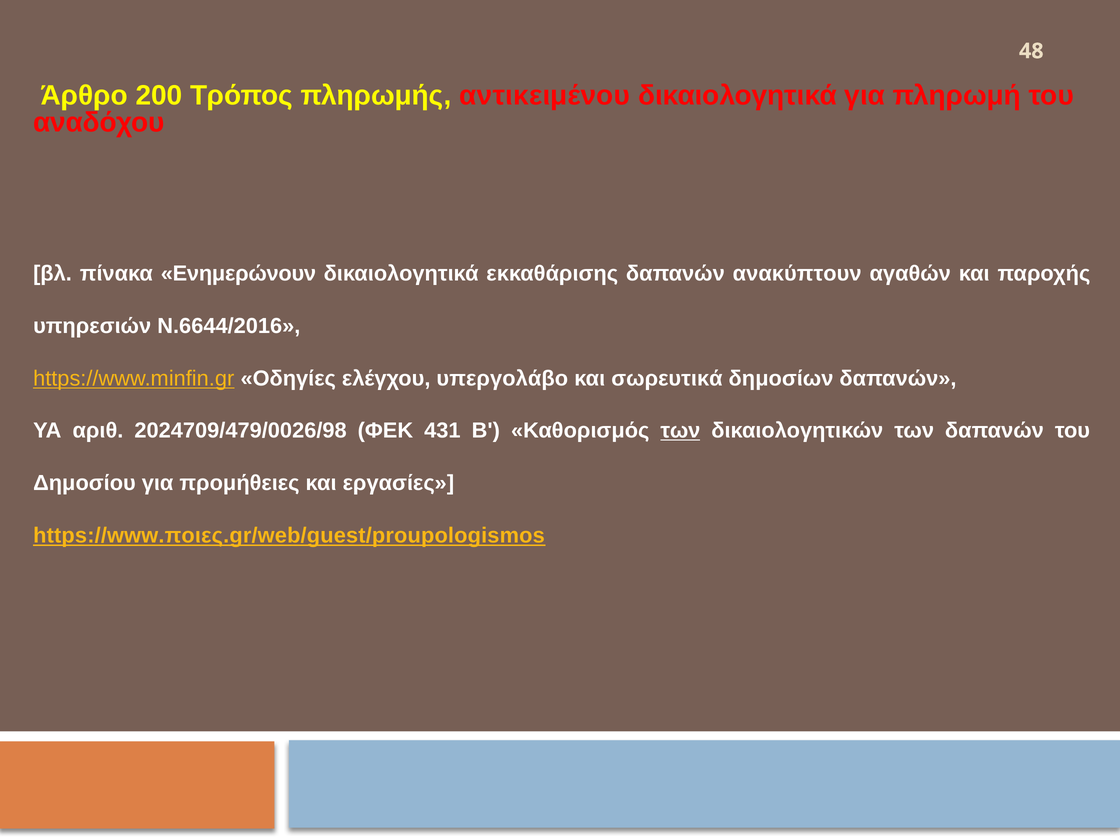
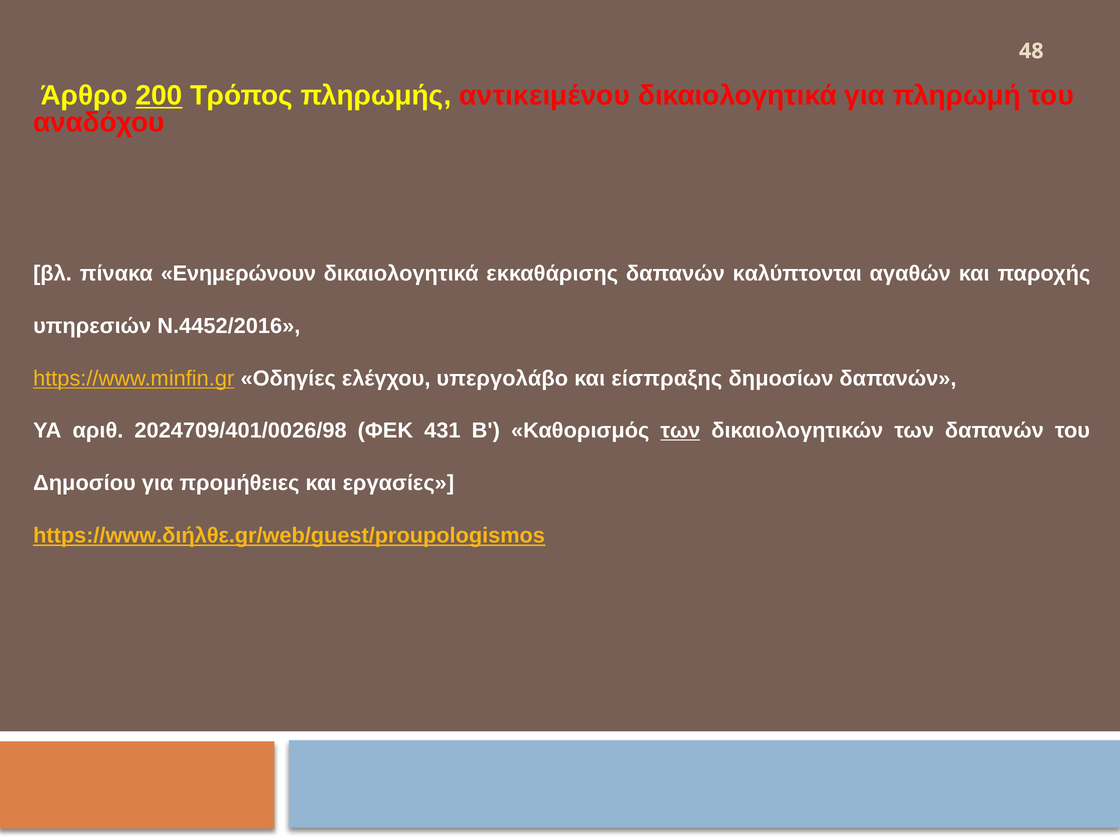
200 underline: none -> present
ανακύπτουν: ανακύπτουν -> καλύπτονται
Ν.6644/2016: Ν.6644/2016 -> Ν.4452/2016
σωρευτικά: σωρευτικά -> είσπραξης
2024709/479/0026/98: 2024709/479/0026/98 -> 2024709/401/0026/98
https://www.ποιες.gr/web/guest/proupologismos: https://www.ποιες.gr/web/guest/proupologismos -> https://www.διήλθε.gr/web/guest/proupologismos
